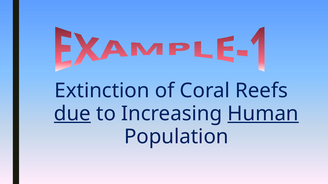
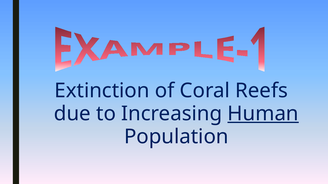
due underline: present -> none
